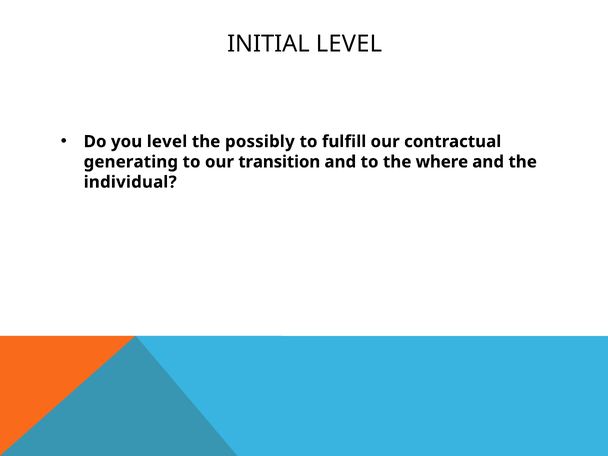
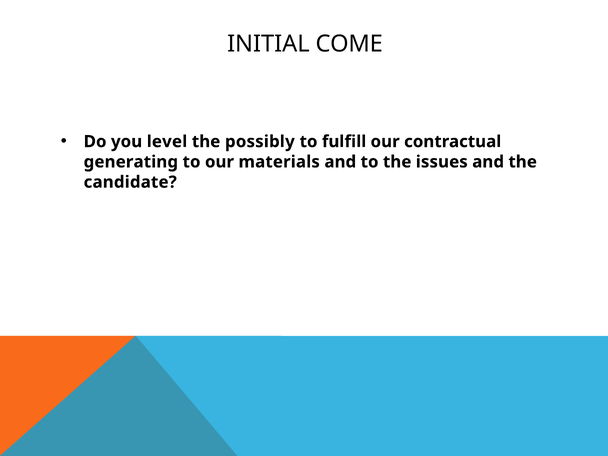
INITIAL LEVEL: LEVEL -> COME
transition: transition -> materials
where: where -> issues
individual: individual -> candidate
